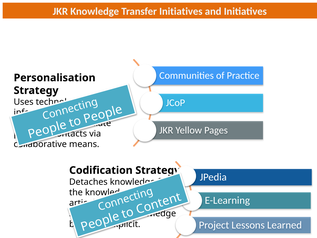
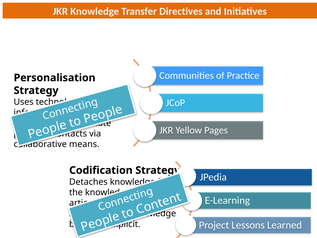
Transfer Initiatives: Initiatives -> Directives
